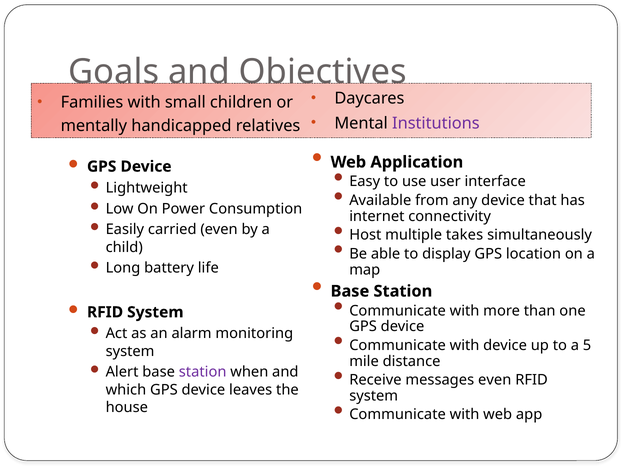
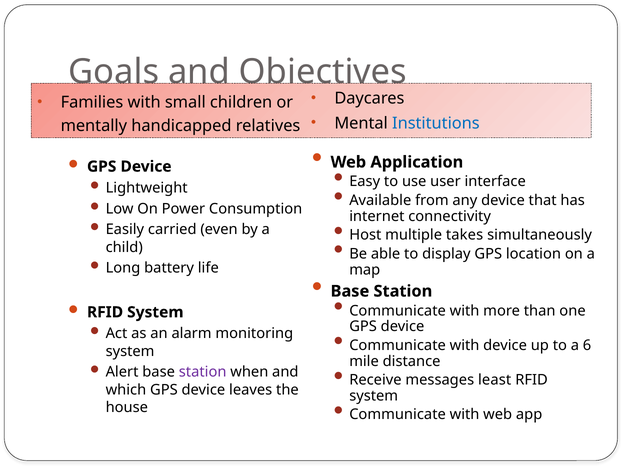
Institutions colour: purple -> blue
5: 5 -> 6
messages even: even -> least
